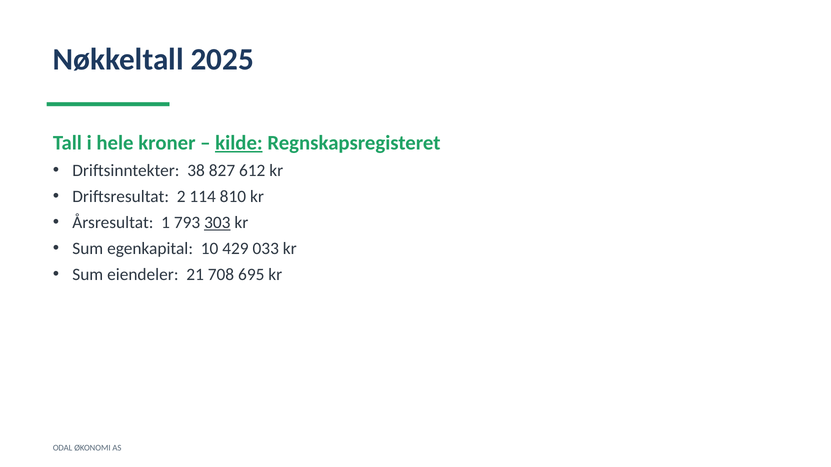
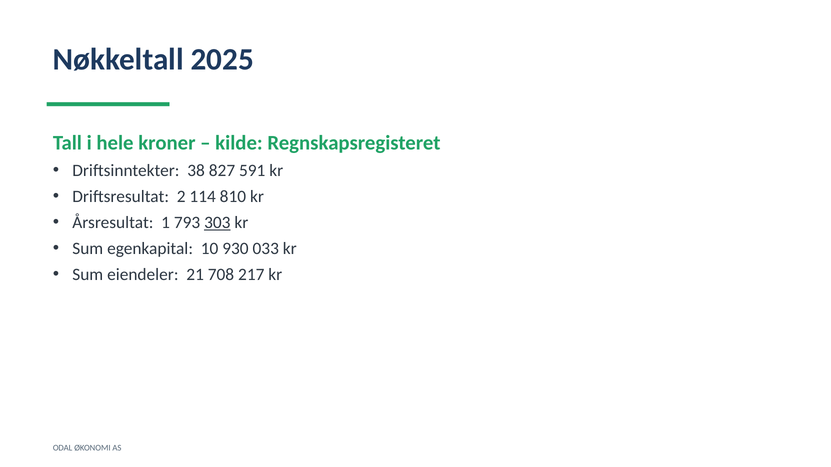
kilde underline: present -> none
612: 612 -> 591
429: 429 -> 930
695: 695 -> 217
